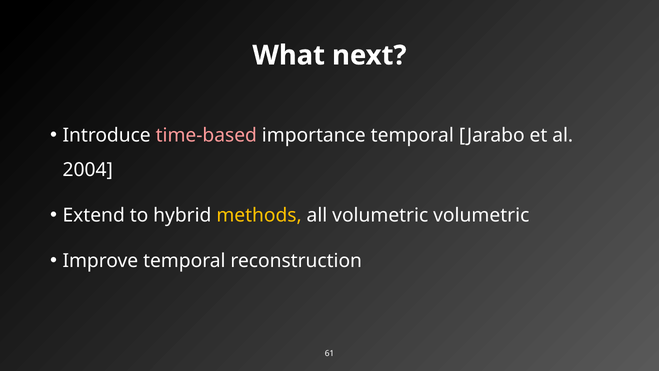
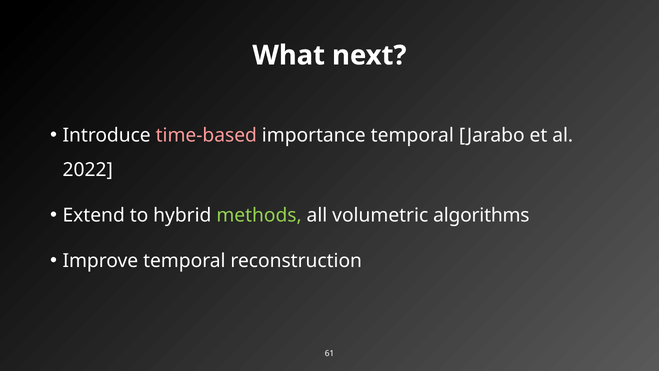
2004: 2004 -> 2022
methods colour: yellow -> light green
volumetric volumetric: volumetric -> algorithms
